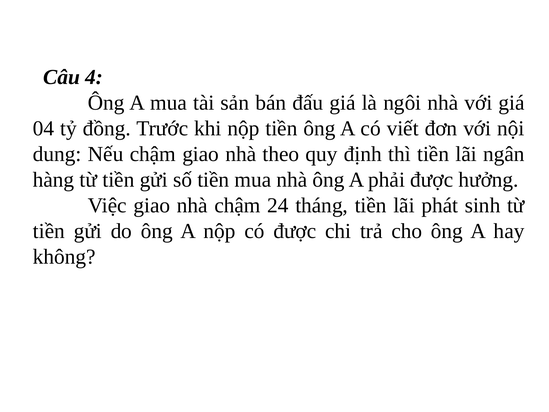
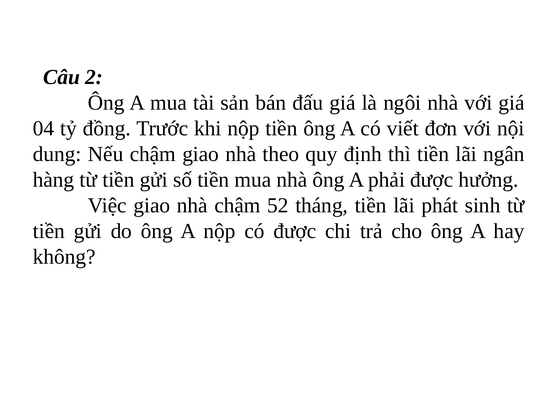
4: 4 -> 2
24: 24 -> 52
